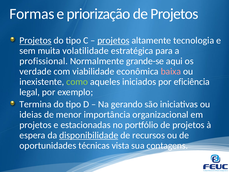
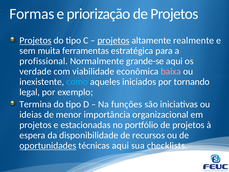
tecnologia: tecnologia -> realmente
volatilidade: volatilidade -> ferramentas
como colour: light green -> light blue
eficiência: eficiência -> tornando
gerando: gerando -> funções
disponibilidade underline: present -> none
oportunidades underline: none -> present
técnicas vista: vista -> aqui
contagens: contagens -> checklists
